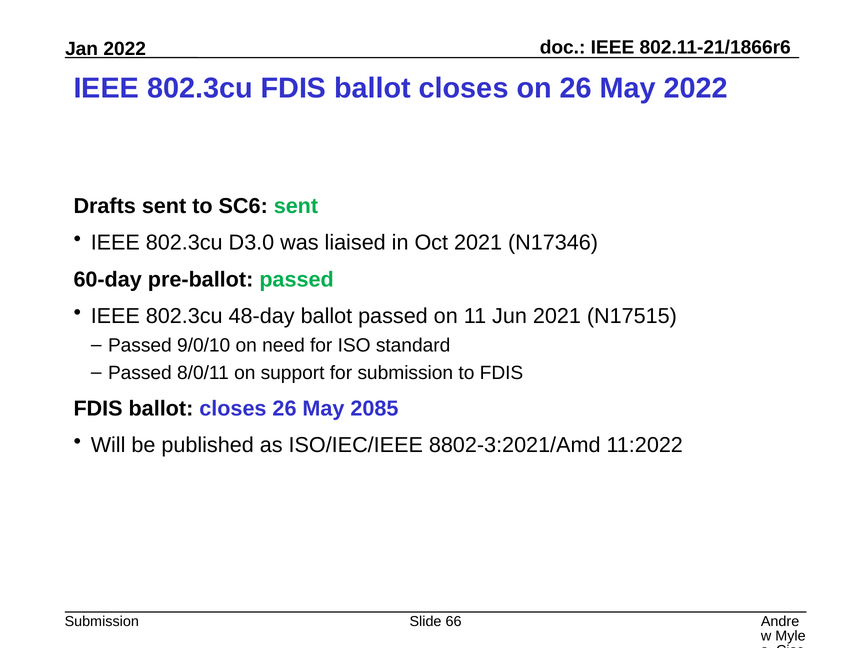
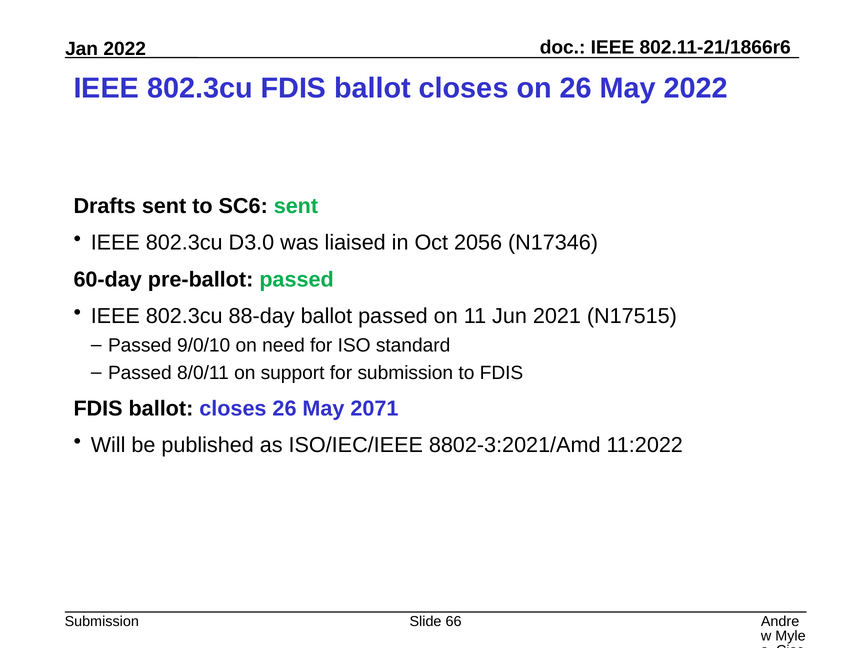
Oct 2021: 2021 -> 2056
48-day: 48-day -> 88-day
2085: 2085 -> 2071
